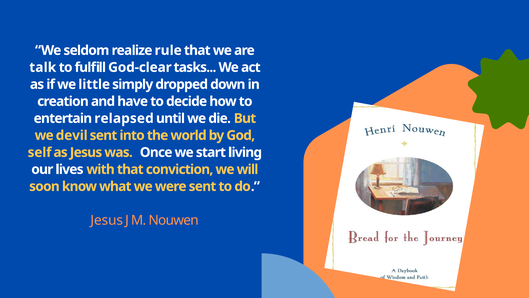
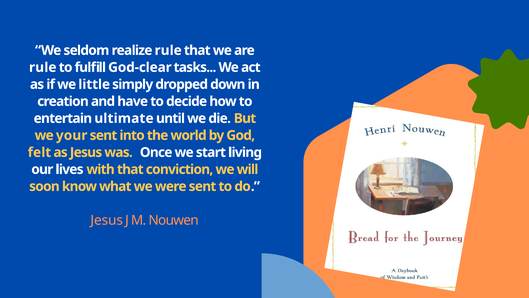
talk at (43, 67): talk -> rule
relapsed: relapsed -> ultimate
devil: devil -> your
self: self -> felt
